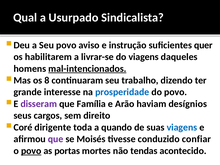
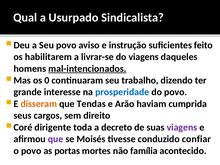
quer: quer -> feito
8: 8 -> 0
disseram colour: purple -> orange
Família: Família -> Tendas
desígnios: desígnios -> cumprida
quando: quando -> decreto
viagens at (182, 127) colour: blue -> purple
povo at (31, 151) underline: present -> none
tendas: tendas -> família
